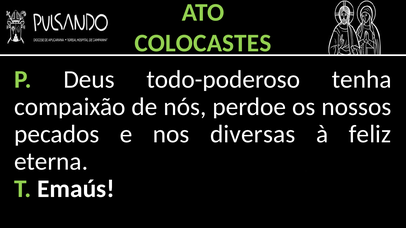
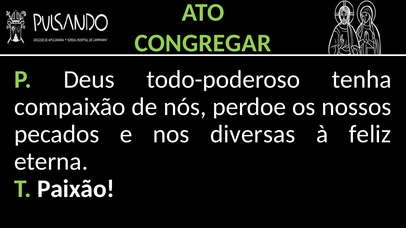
COLOCASTES: COLOCASTES -> CONGREGAR
Emaús: Emaús -> Paixão
